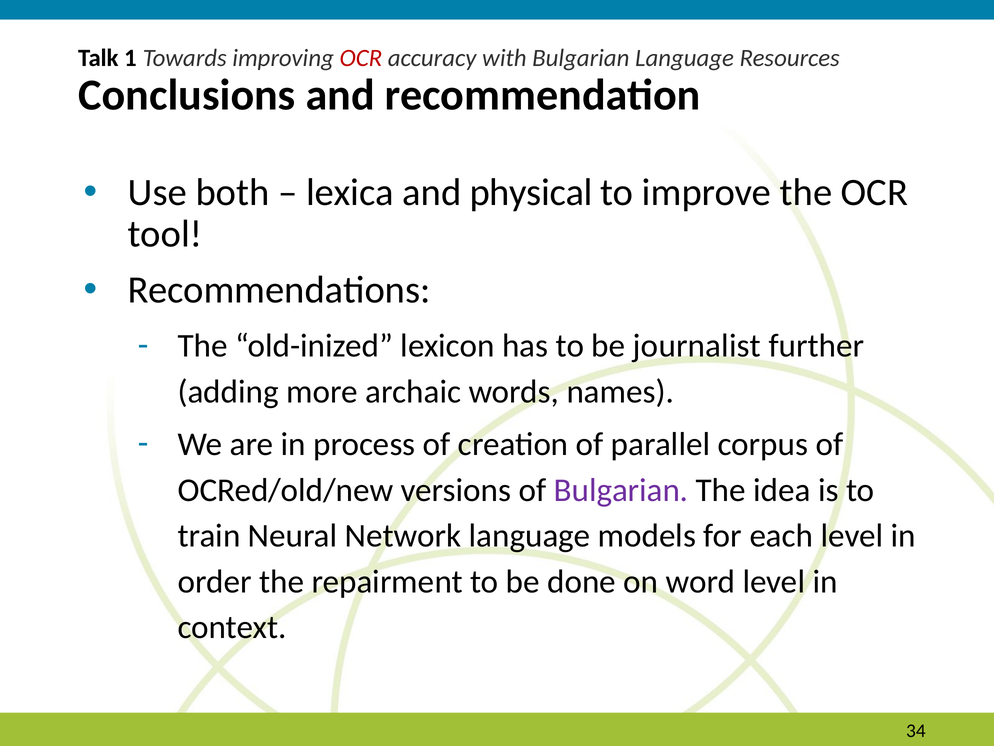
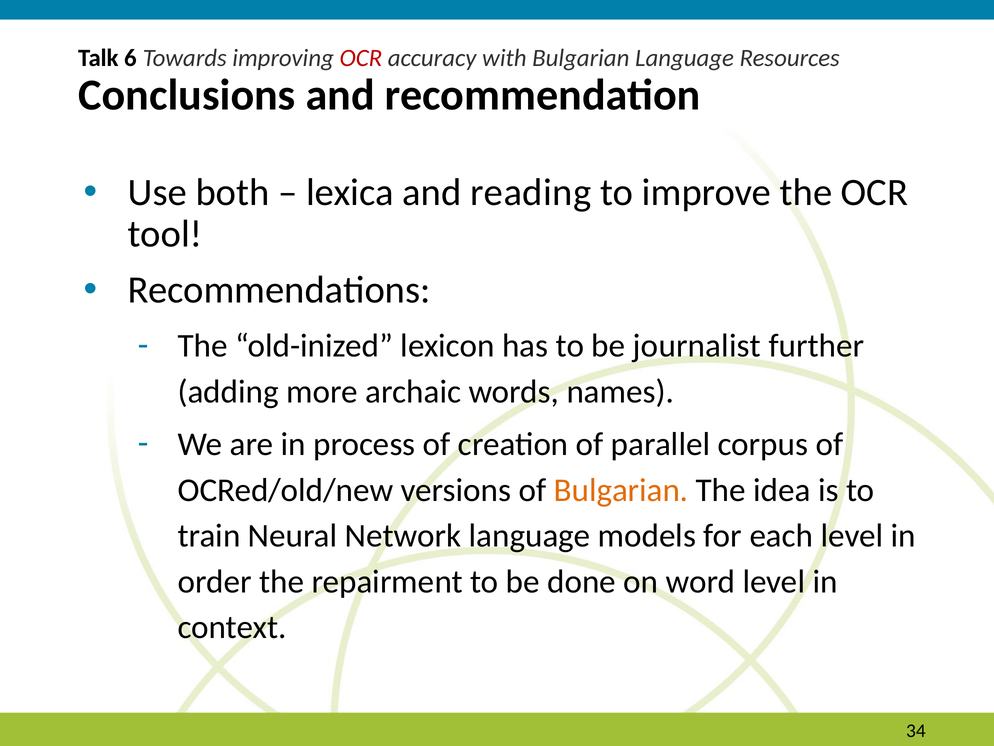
1: 1 -> 6
physical: physical -> reading
Bulgarian at (621, 490) colour: purple -> orange
